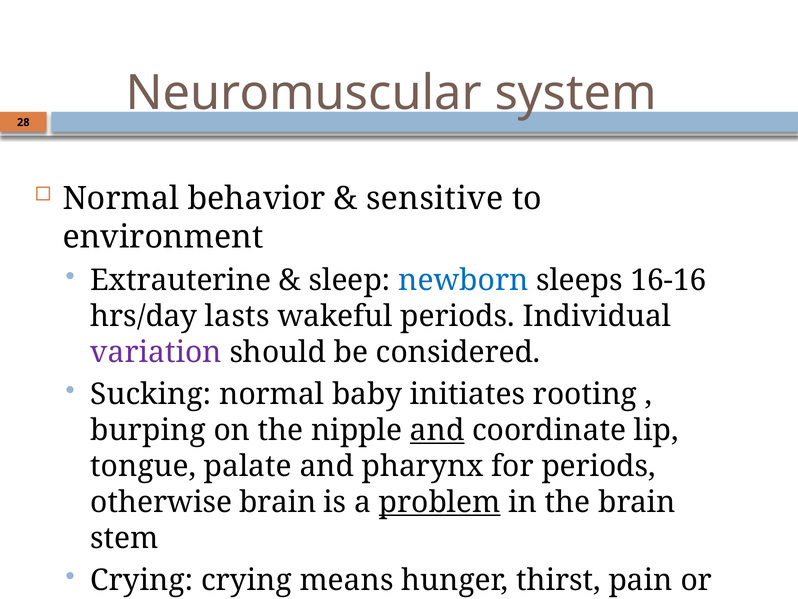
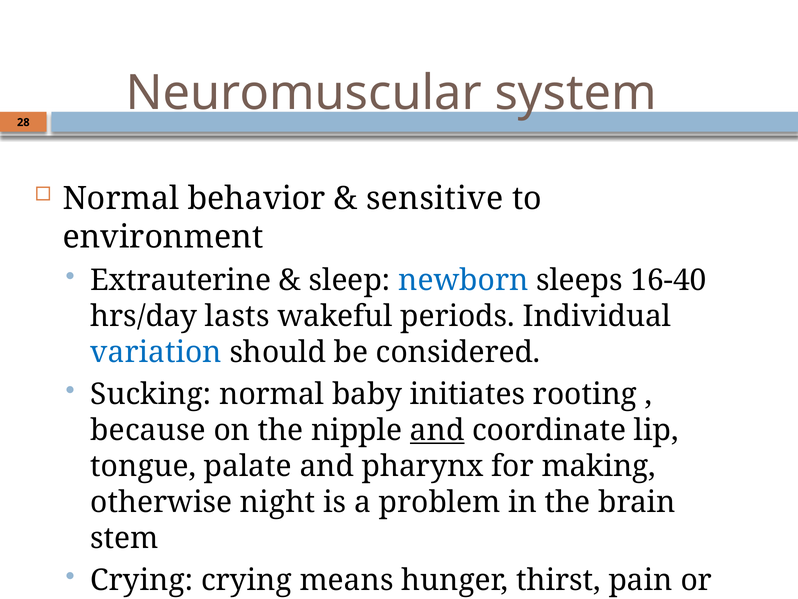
16-16: 16-16 -> 16-40
variation colour: purple -> blue
burping: burping -> because
for periods: periods -> making
otherwise brain: brain -> night
problem underline: present -> none
